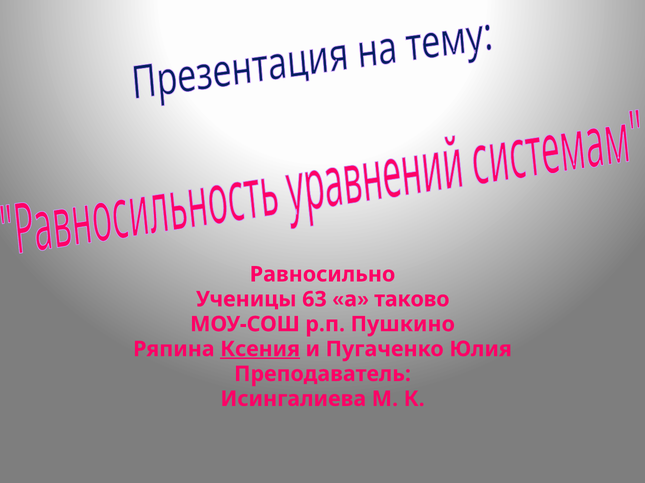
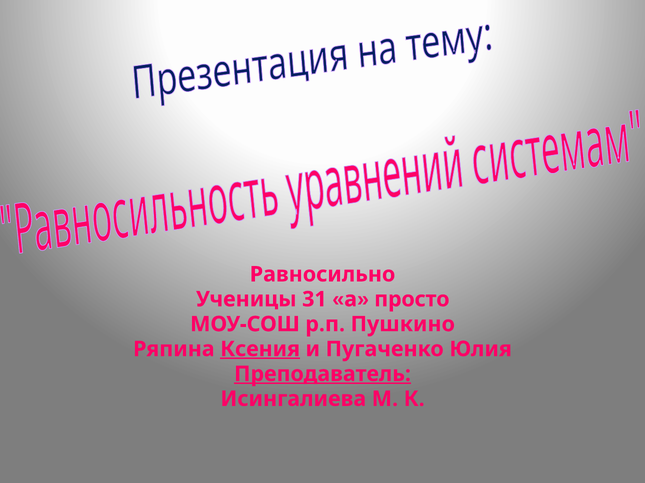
63: 63 -> 31
таково: таково -> просто
Преподаватель underline: none -> present
